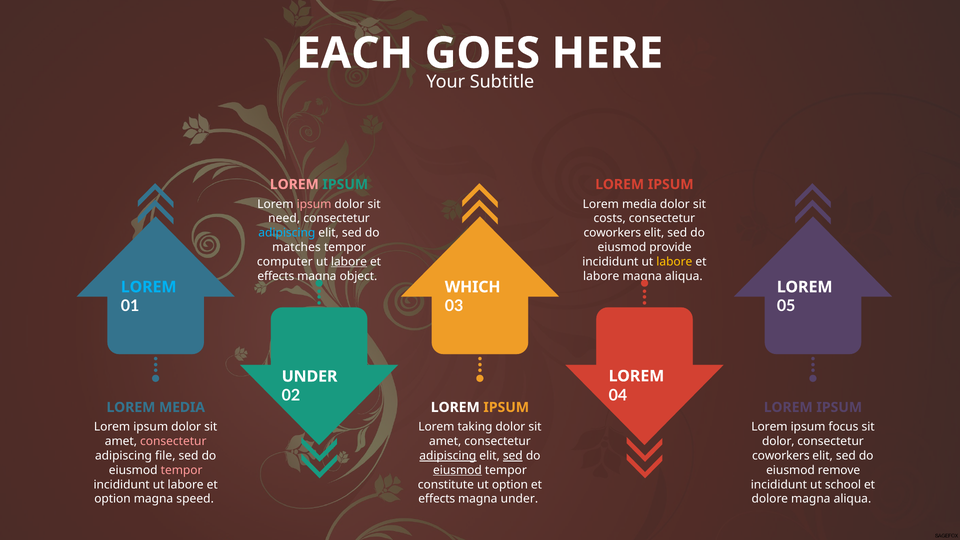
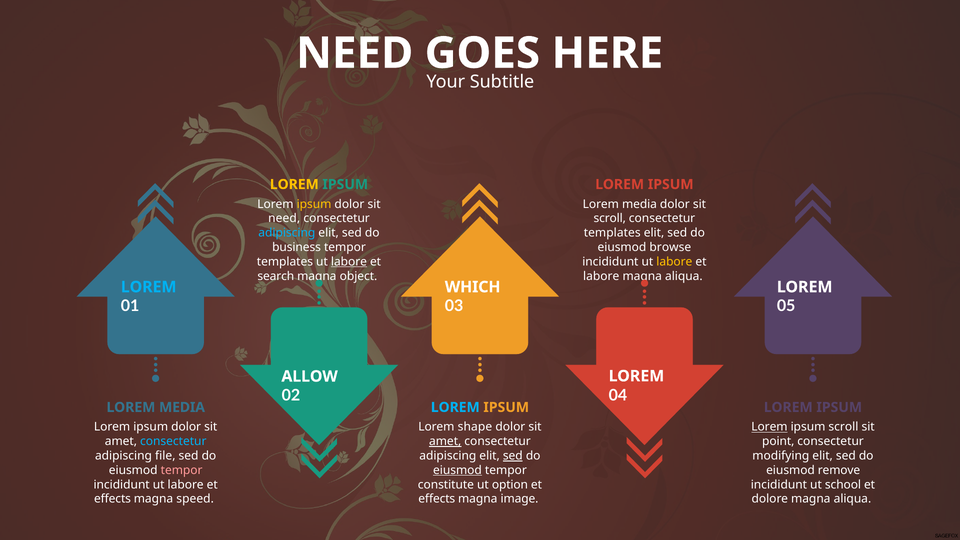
EACH at (355, 53): EACH -> NEED
LOREM at (294, 184) colour: pink -> yellow
ipsum at (314, 204) colour: pink -> yellow
costs at (610, 218): costs -> scroll
coworkers at (612, 233): coworkers -> templates
matches: matches -> business
provide: provide -> browse
computer at (285, 262): computer -> templates
effects at (276, 276): effects -> search
UNDER at (310, 376): UNDER -> ALLOW
LOREM at (455, 407) colour: white -> light blue
taking: taking -> shape
Lorem at (769, 427) underline: none -> present
ipsum focus: focus -> scroll
consectetur at (173, 441) colour: pink -> light blue
amet at (445, 441) underline: none -> present
dolor at (778, 441): dolor -> point
adipiscing at (448, 456) underline: present -> none
coworkers at (781, 456): coworkers -> modifying
option at (112, 499): option -> effects
magna under: under -> image
